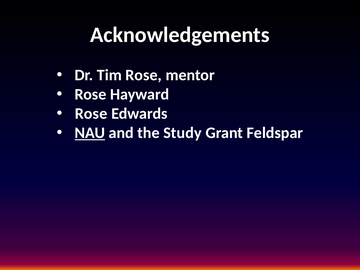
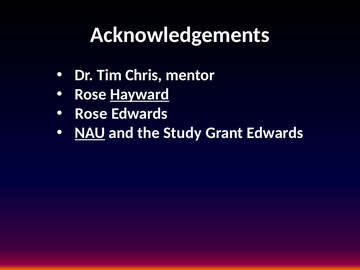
Tim Rose: Rose -> Chris
Hayward underline: none -> present
Grant Feldspar: Feldspar -> Edwards
